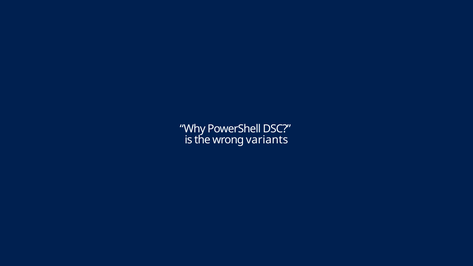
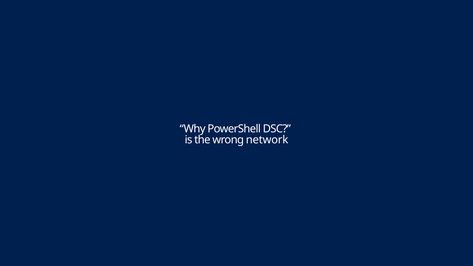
variants: variants -> network
